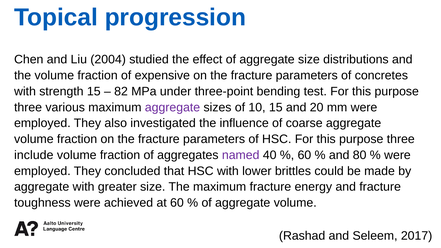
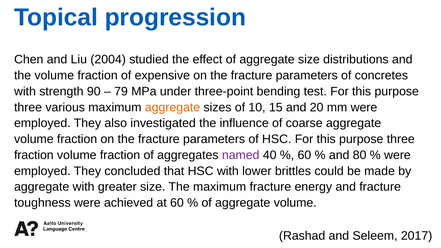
strength 15: 15 -> 90
82: 82 -> 79
aggregate at (173, 107) colour: purple -> orange
include at (34, 155): include -> fraction
